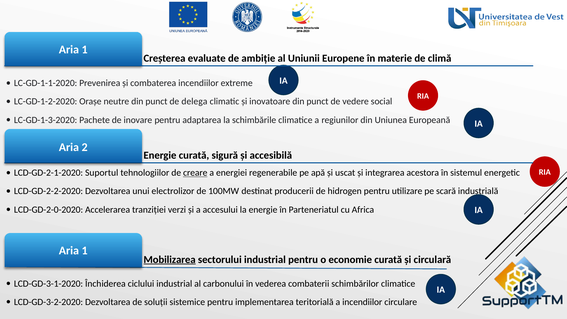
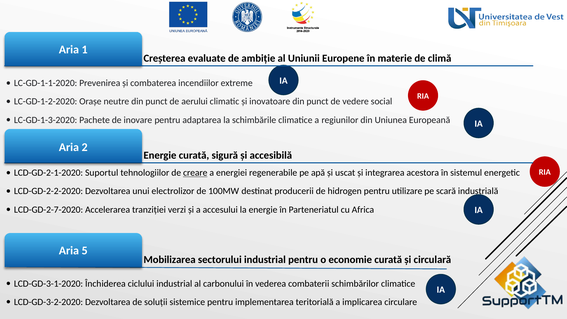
delega: delega -> aerului
LCD-GD-2-0-2020: LCD-GD-2-0-2020 -> LCD-GD-2-7-2020
1 at (85, 251): 1 -> 5
Mobilizarea underline: present -> none
a incendiilor: incendiilor -> implicarea
